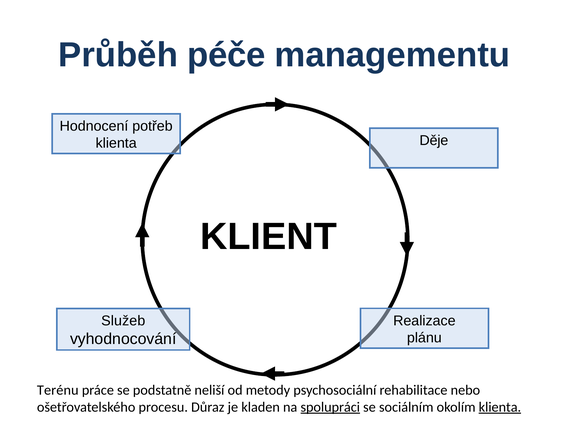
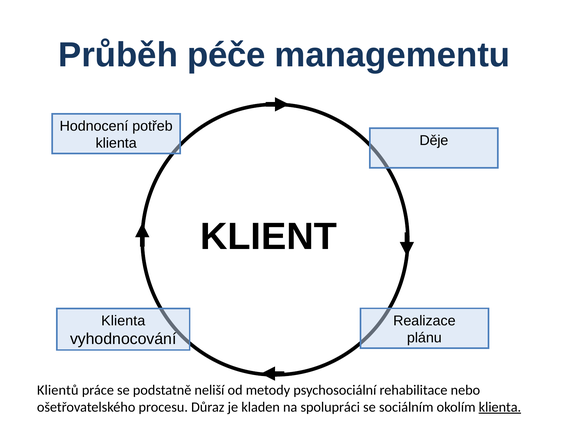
Služeb at (123, 321): Služeb -> Klienta
Terénu: Terénu -> Klientů
spolupráci underline: present -> none
